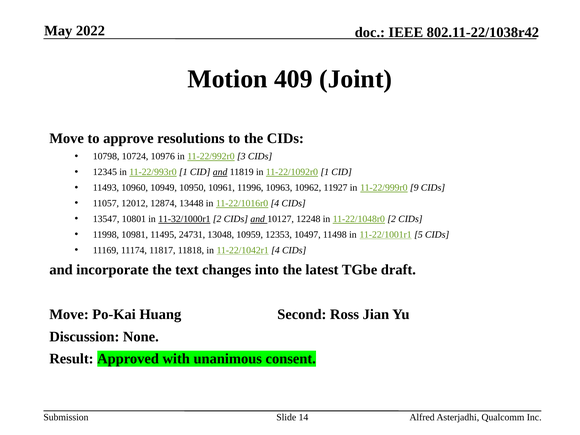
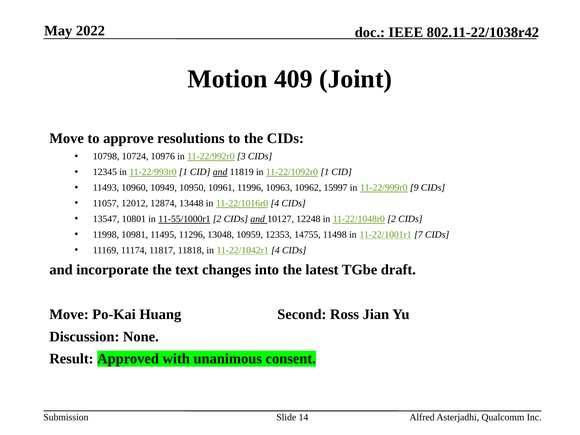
11927: 11927 -> 15997
11-32/1000r1: 11-32/1000r1 -> 11-55/1000r1
24731: 24731 -> 11296
10497: 10497 -> 14755
5: 5 -> 7
